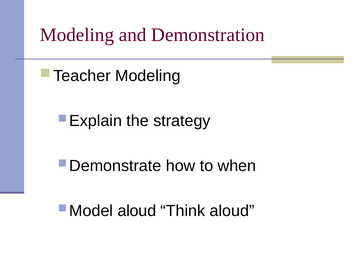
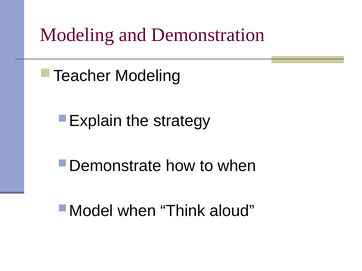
aloud at (137, 211): aloud -> when
